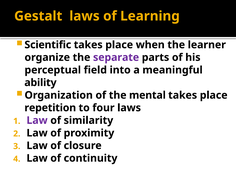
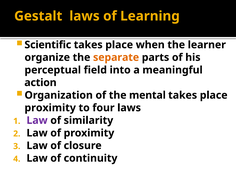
separate colour: purple -> orange
ability: ability -> action
repetition at (50, 108): repetition -> proximity
